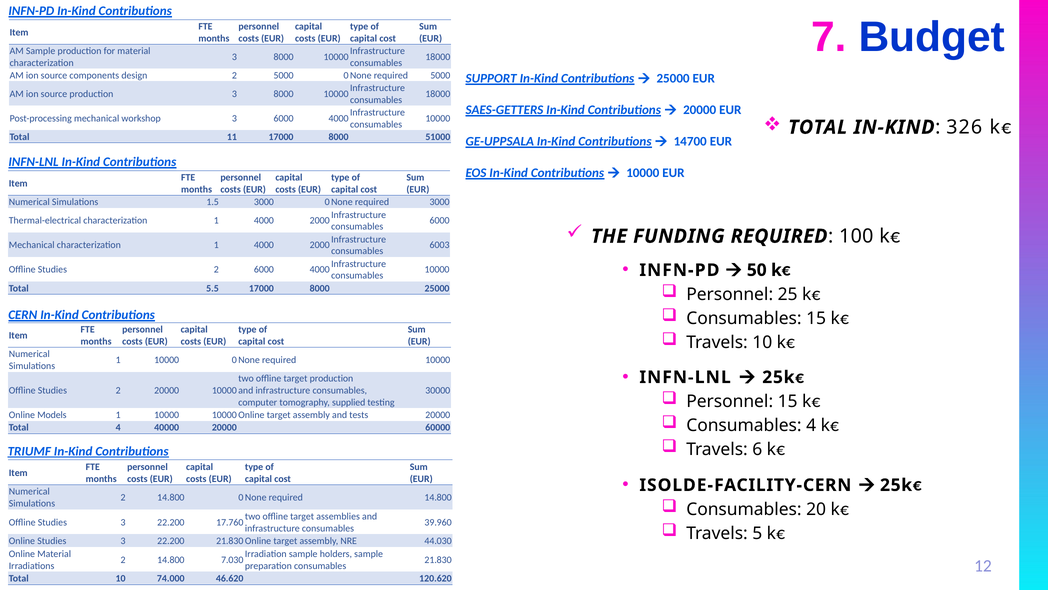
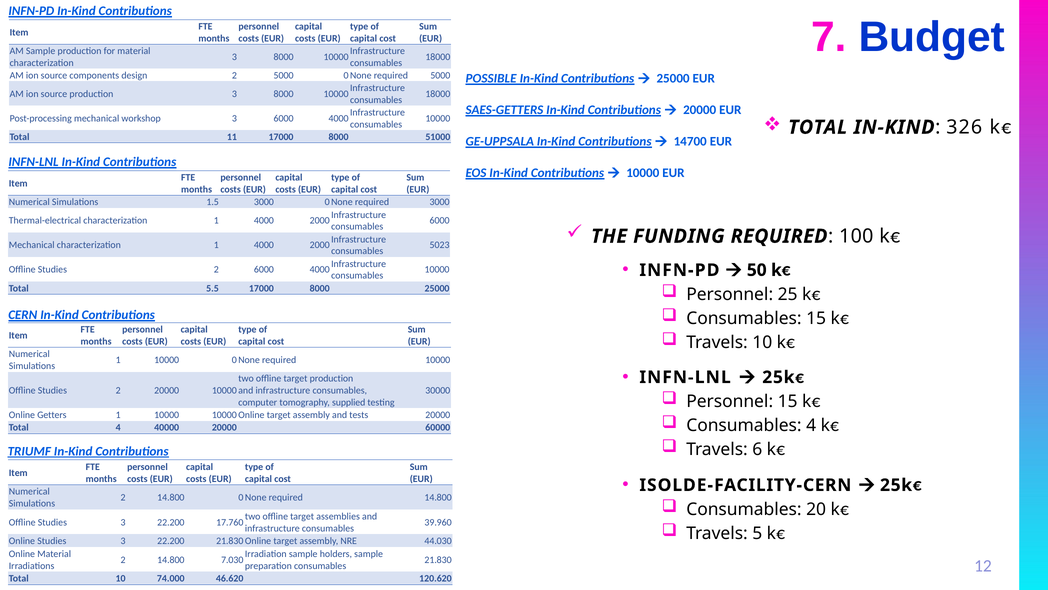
SUPPORT: SUPPORT -> POSSIBLE
6003: 6003 -> 5023
Models: Models -> Getters
